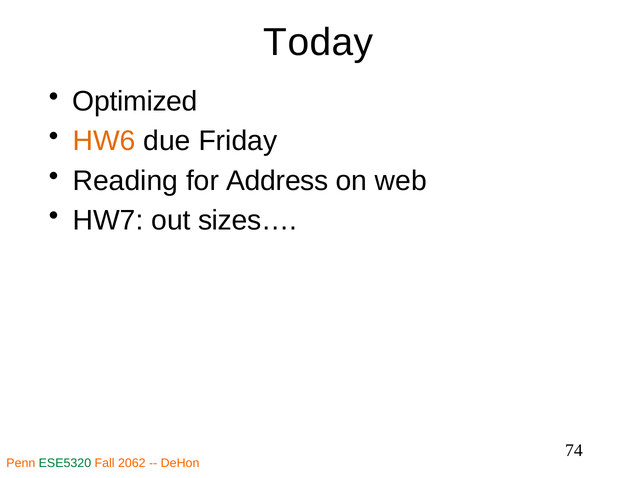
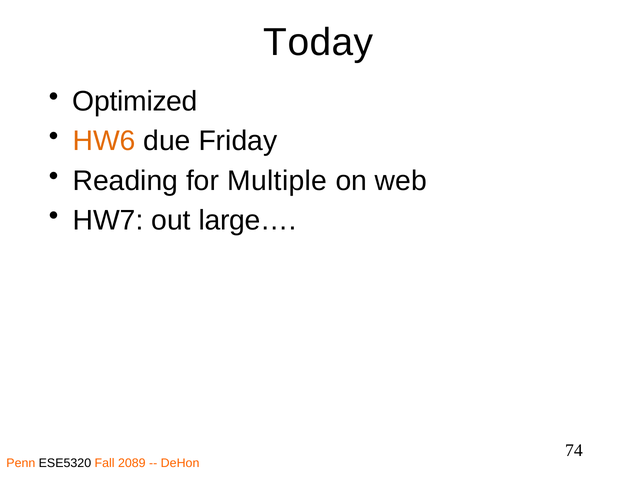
Address: Address -> Multiple
sizes…: sizes… -> large…
ESE5320 colour: green -> black
2062: 2062 -> 2089
